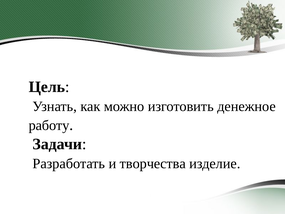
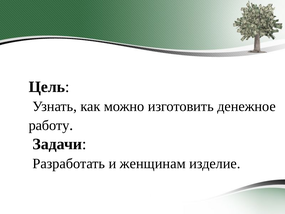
творчества: творчества -> женщинам
